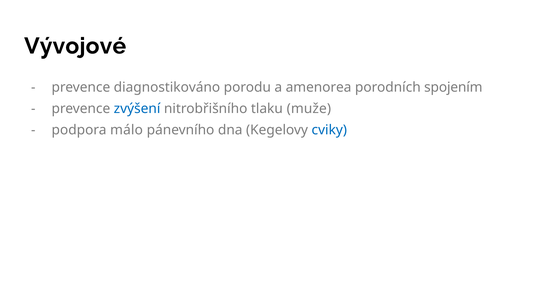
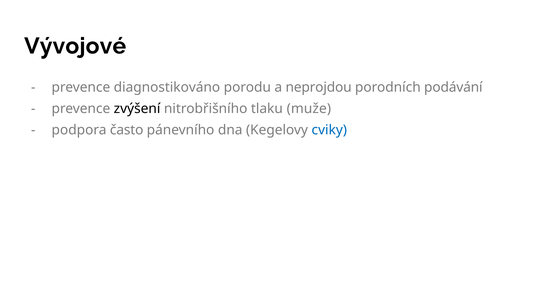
amenorea: amenorea -> neprojdou
spojením: spojením -> podávání
zvýšení colour: blue -> black
málo: málo -> často
